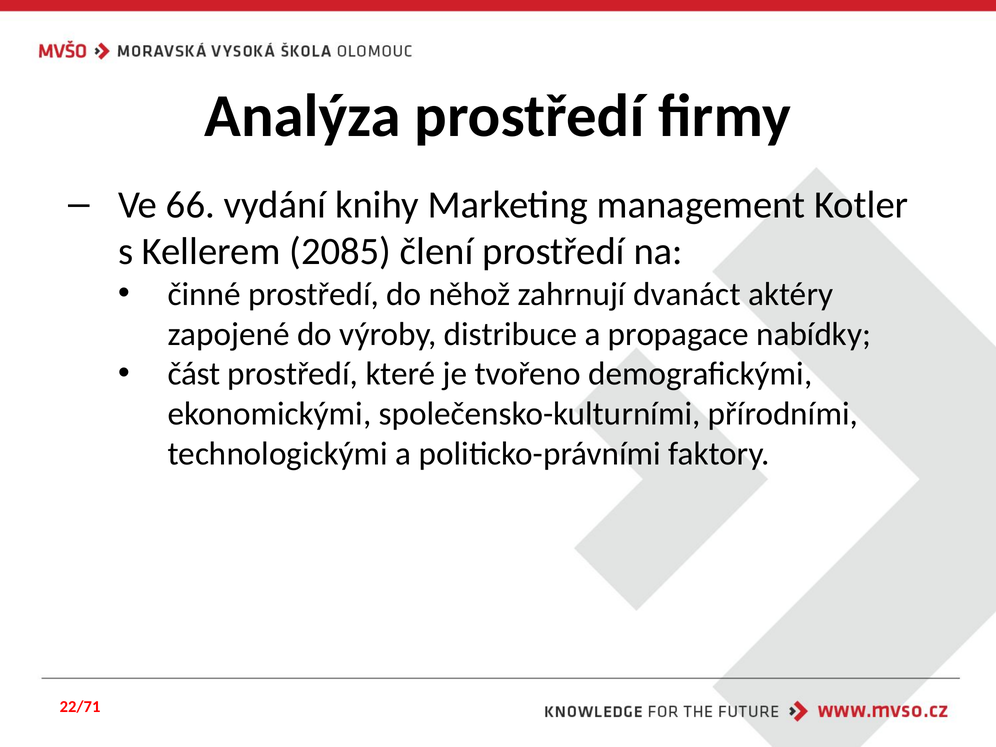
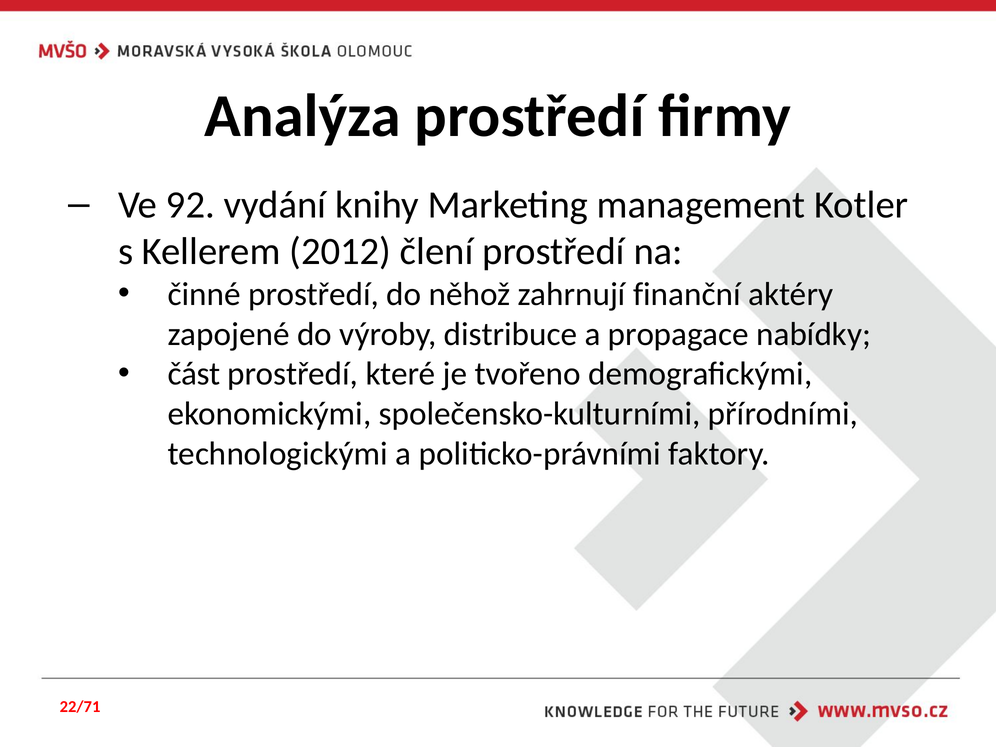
66: 66 -> 92
2085: 2085 -> 2012
dvanáct: dvanáct -> finanční
